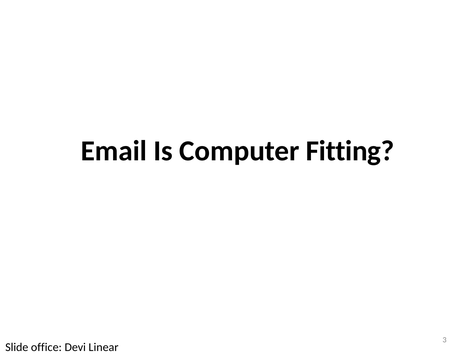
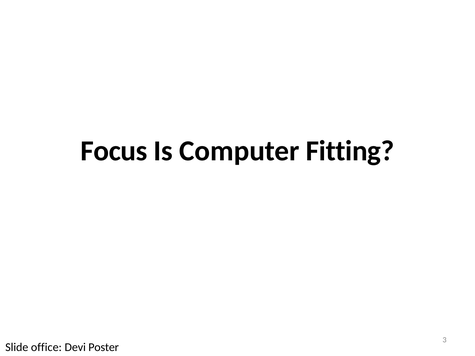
Email: Email -> Focus
Linear: Linear -> Poster
